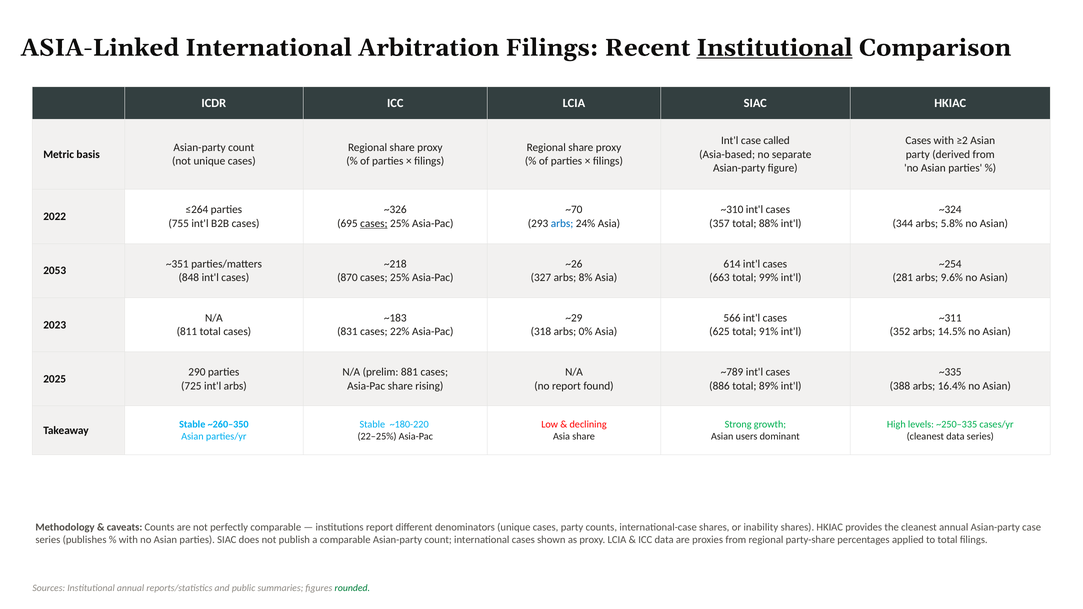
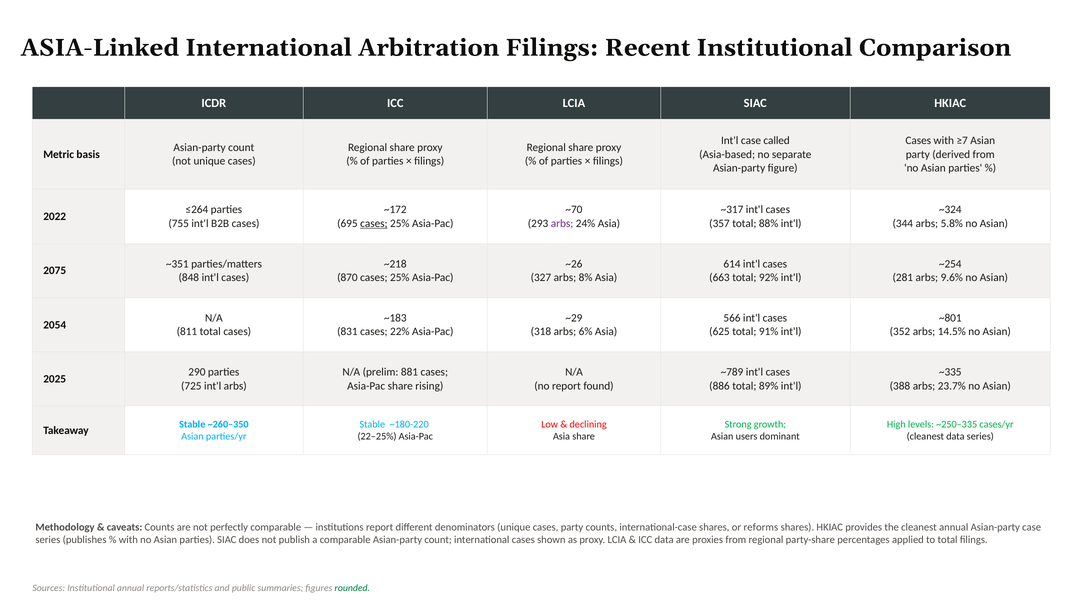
Institutional at (775, 48) underline: present -> none
≥2: ≥2 -> ≥7
~326: ~326 -> ~172
~310: ~310 -> ~317
arbs at (562, 224) colour: blue -> purple
2053: 2053 -> 2075
99%: 99% -> 92%
~311: ~311 -> ~801
2023: 2023 -> 2054
0%: 0% -> 6%
16.4%: 16.4% -> 23.7%
inability: inability -> reforms
